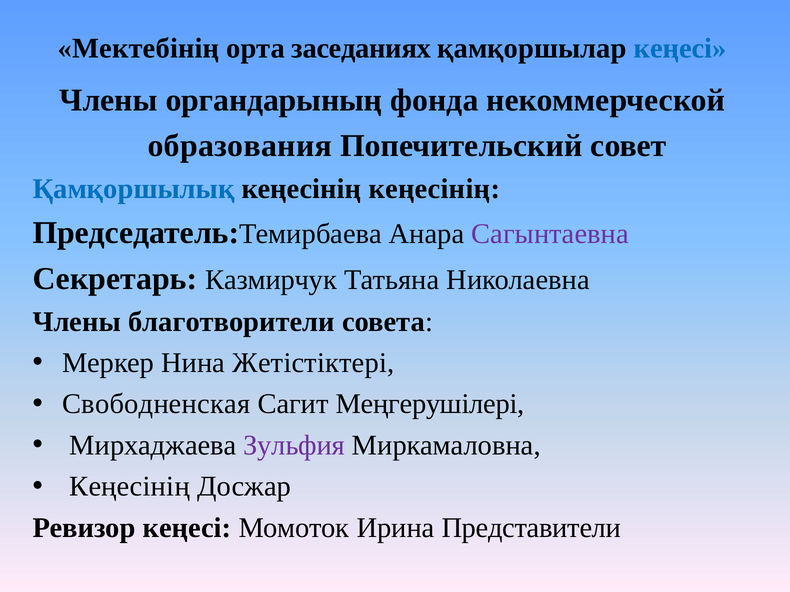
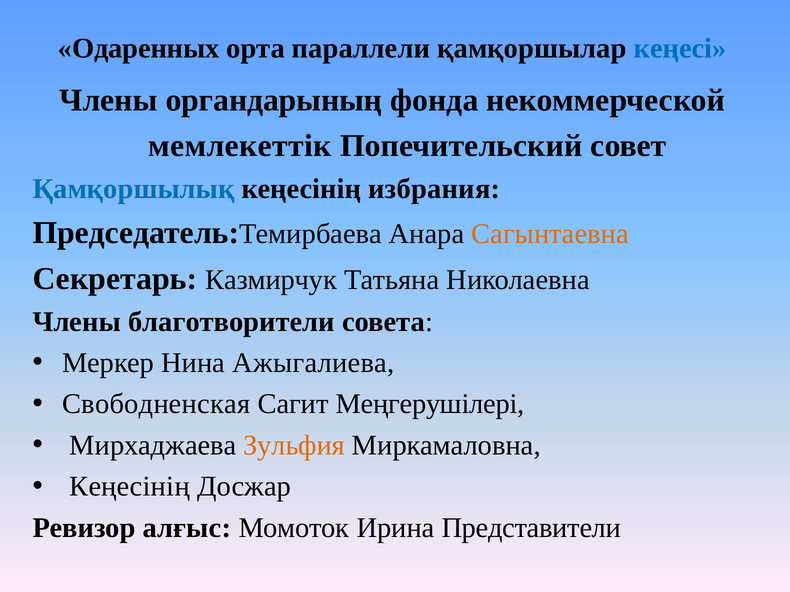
Мектебінің: Мектебінің -> Одаренных
заседаниях: заседаниях -> параллели
образования: образования -> мемлекеттік
кеңесінің кеңесінің: кеңесінің -> избрания
Сагынтаевна colour: purple -> orange
Жетістіктері: Жетістіктері -> Ажыгалиева
Зульфия colour: purple -> orange
Ревизор кеңесі: кеңесі -> алғыс
